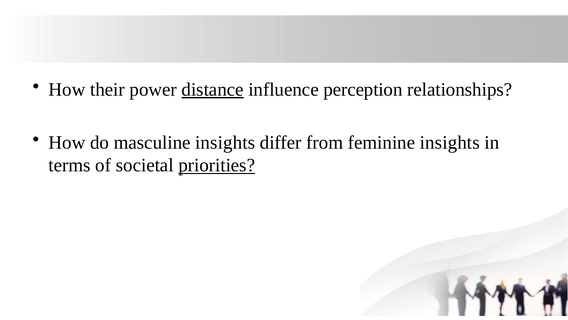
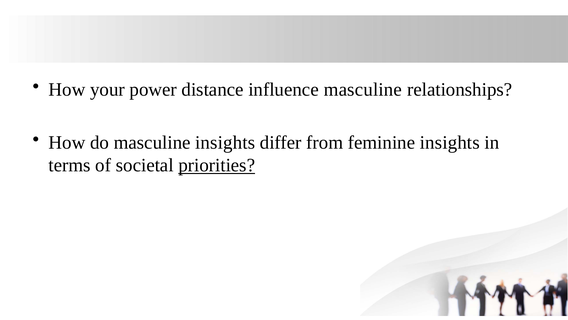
their: their -> your
distance underline: present -> none
influence perception: perception -> masculine
